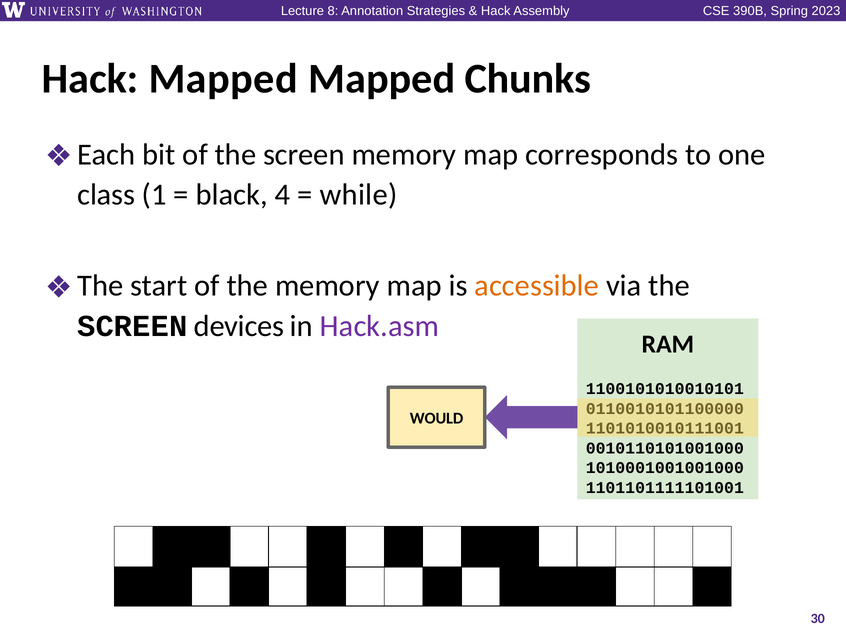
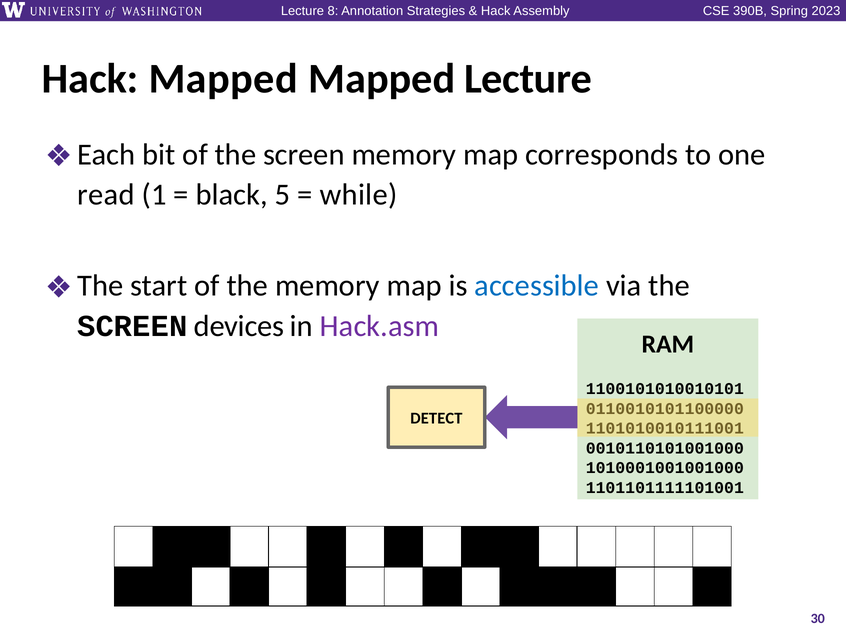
Mapped Chunks: Chunks -> Lecture
class: class -> read
4: 4 -> 5
accessible colour: orange -> blue
WOULD: WOULD -> DETECT
